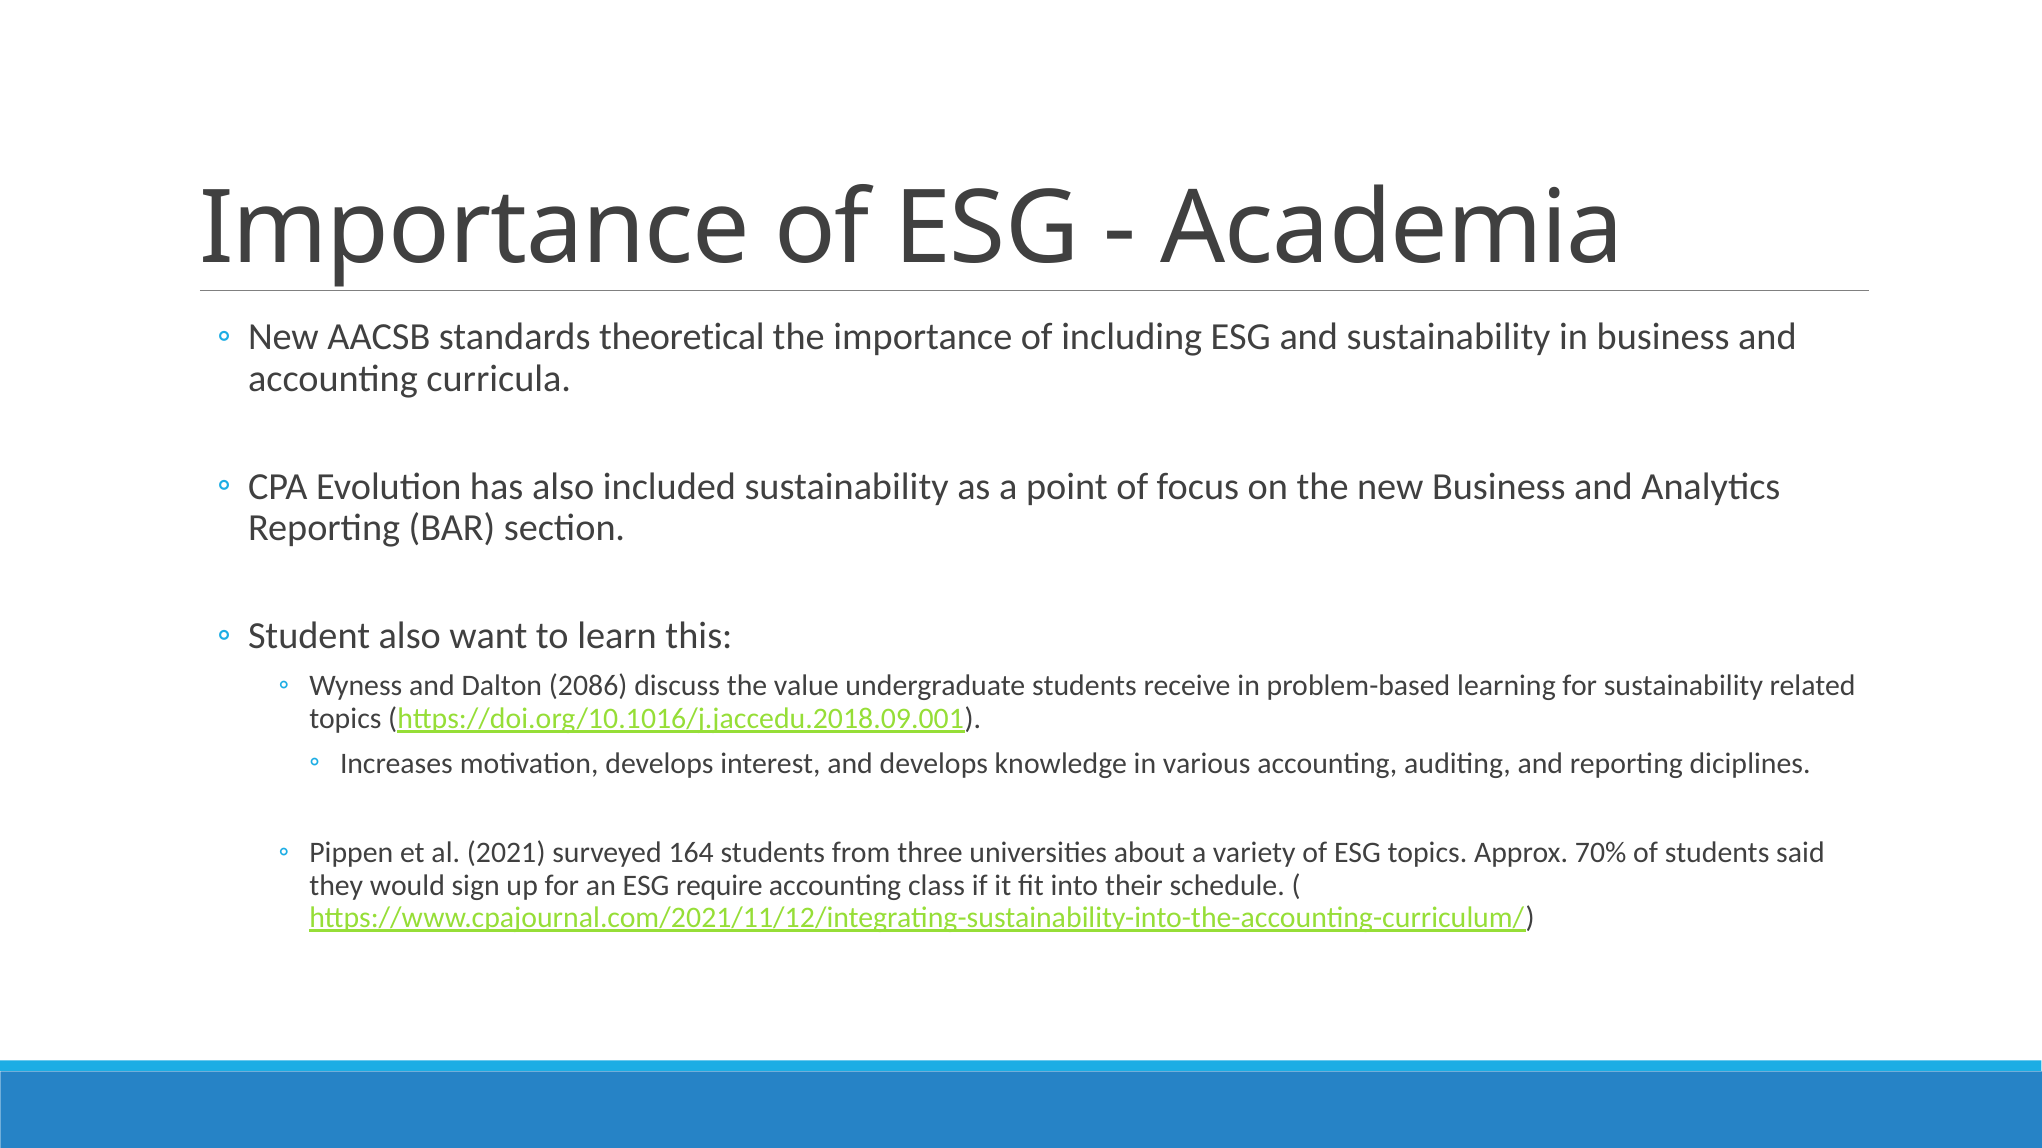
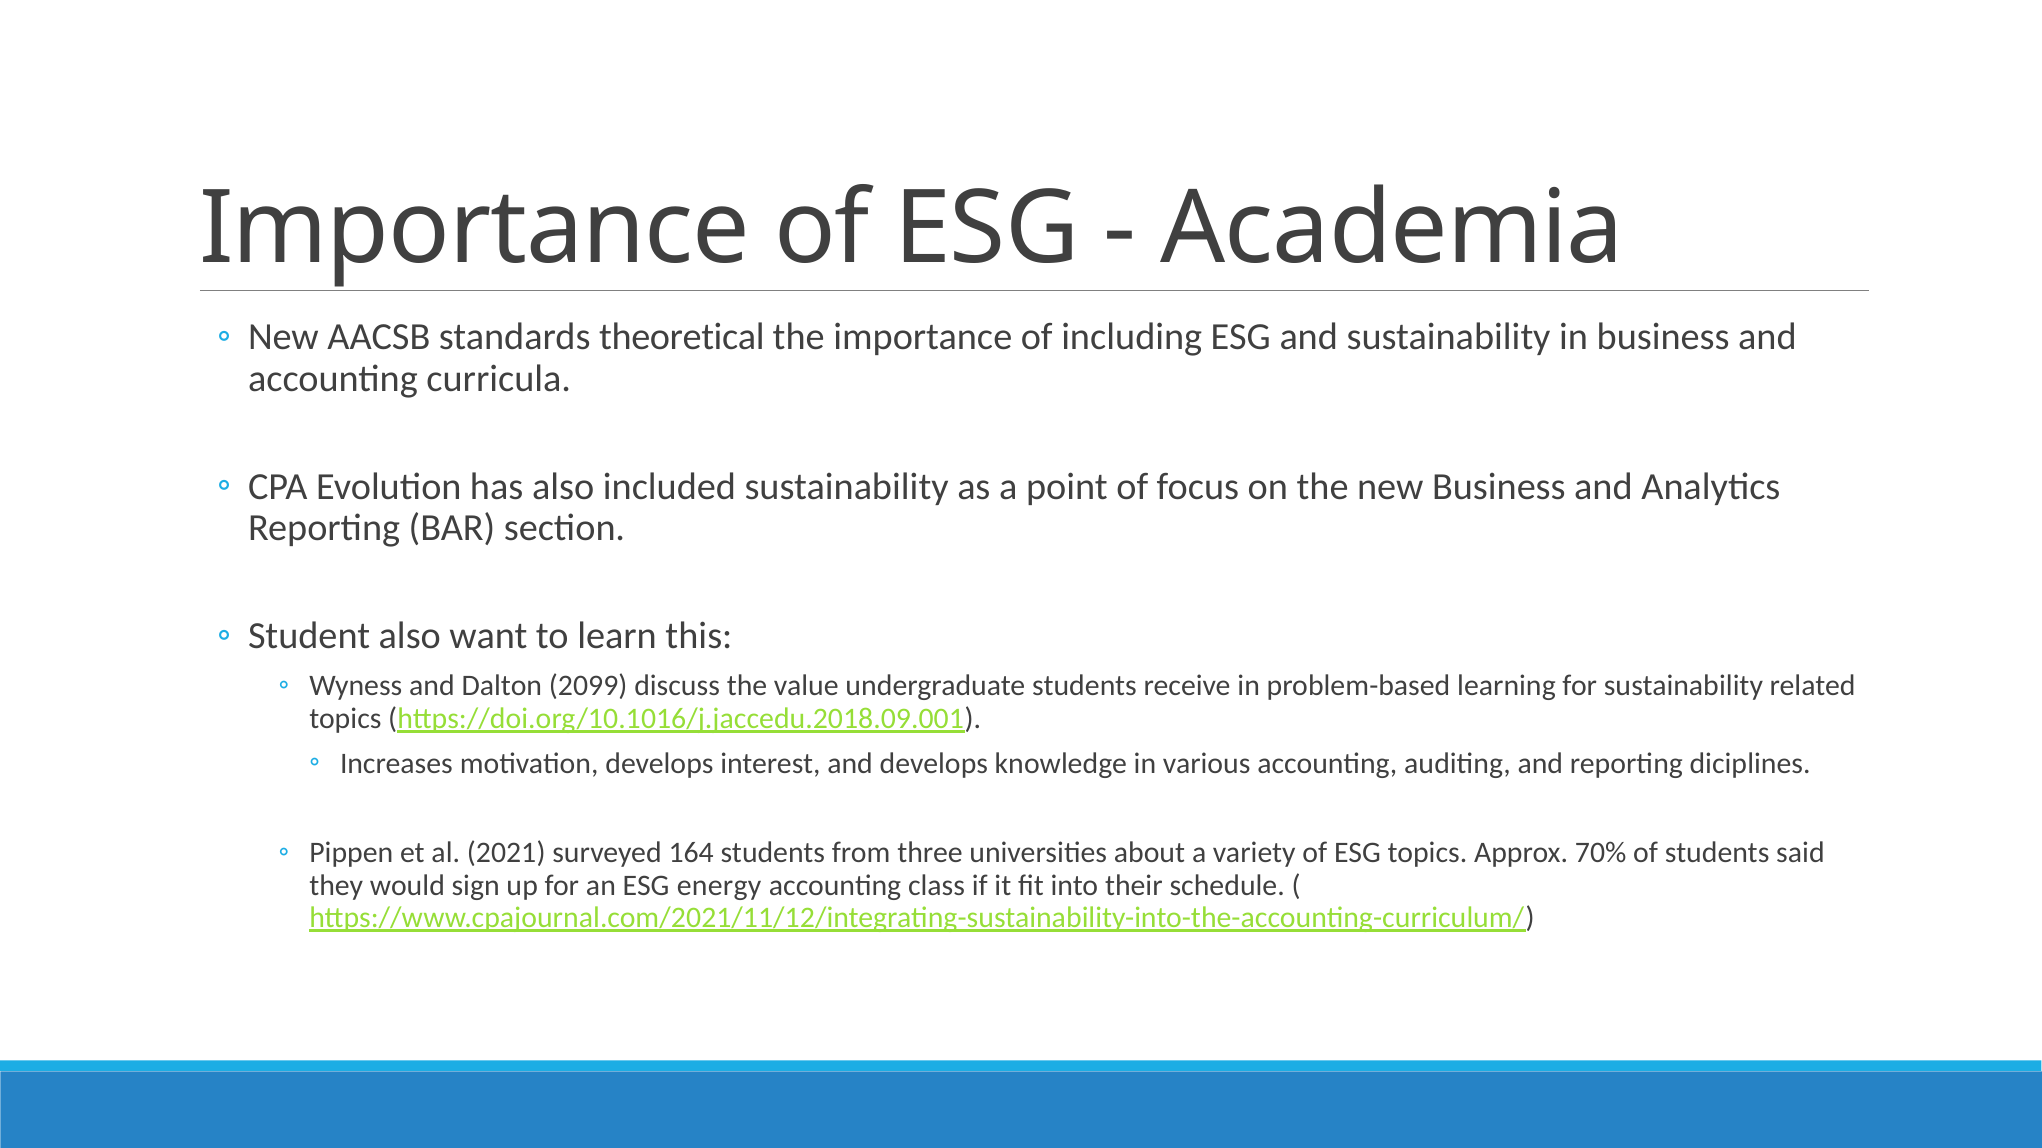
2086: 2086 -> 2099
require: require -> energy
